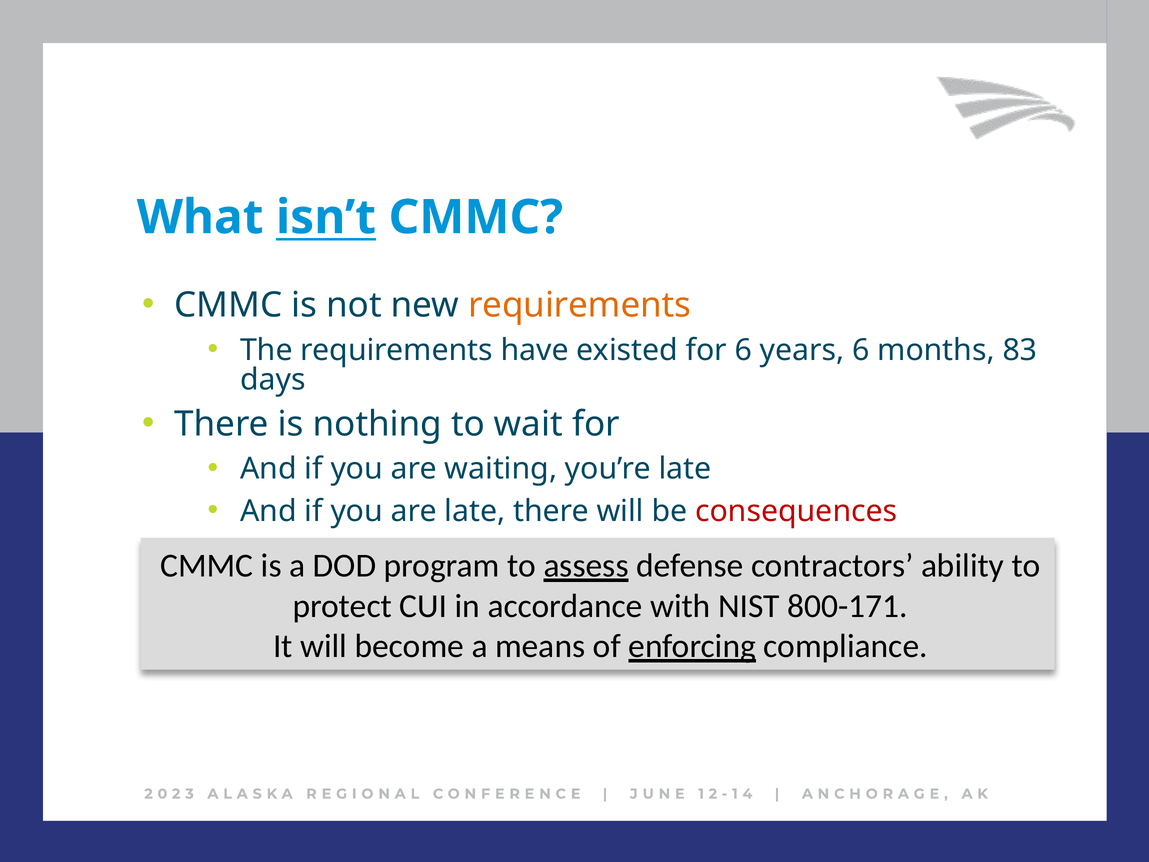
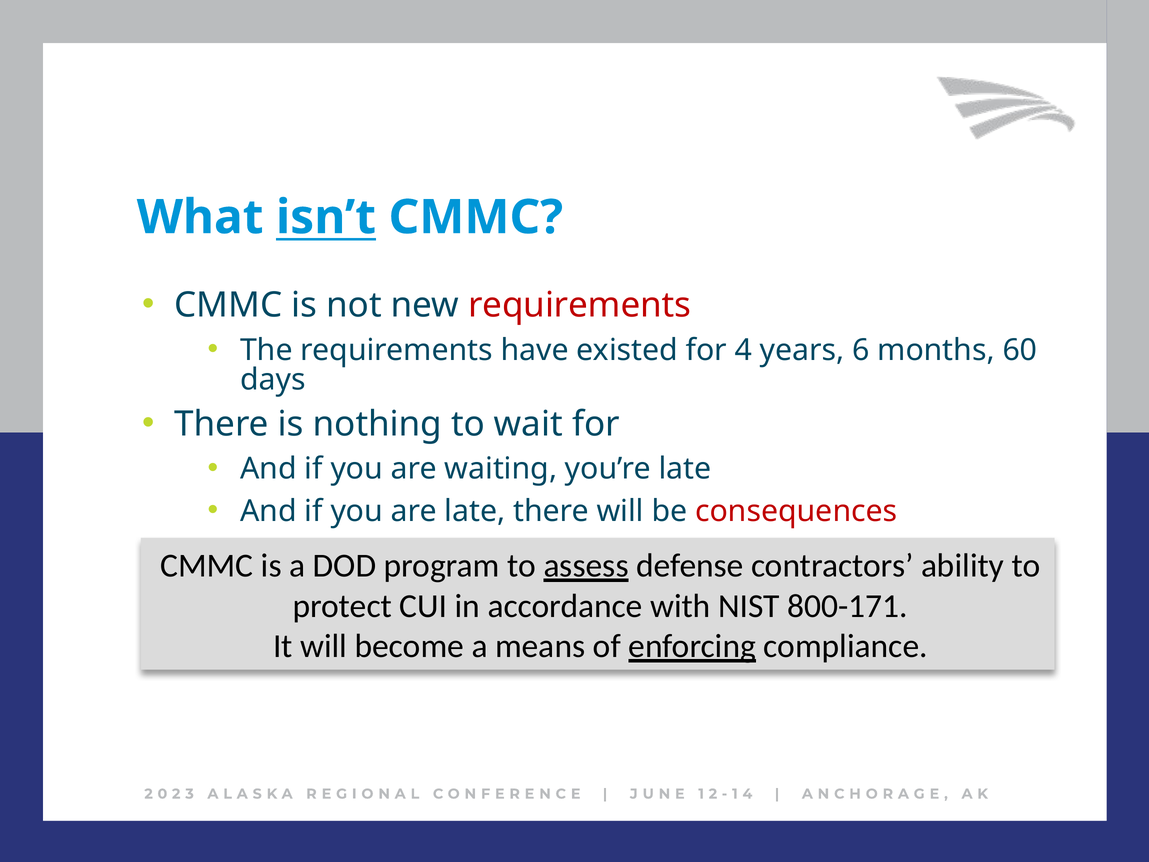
requirements at (580, 305) colour: orange -> red
for 6: 6 -> 4
83: 83 -> 60
